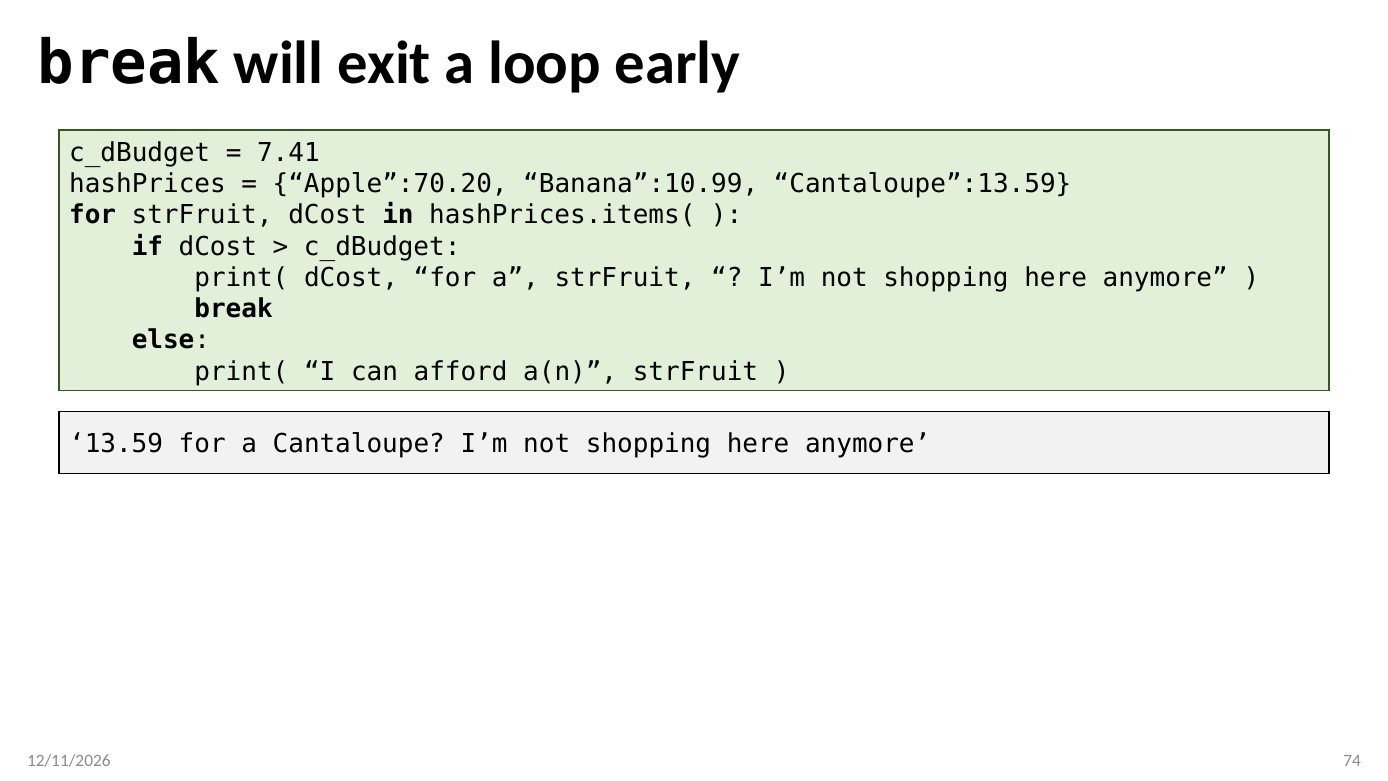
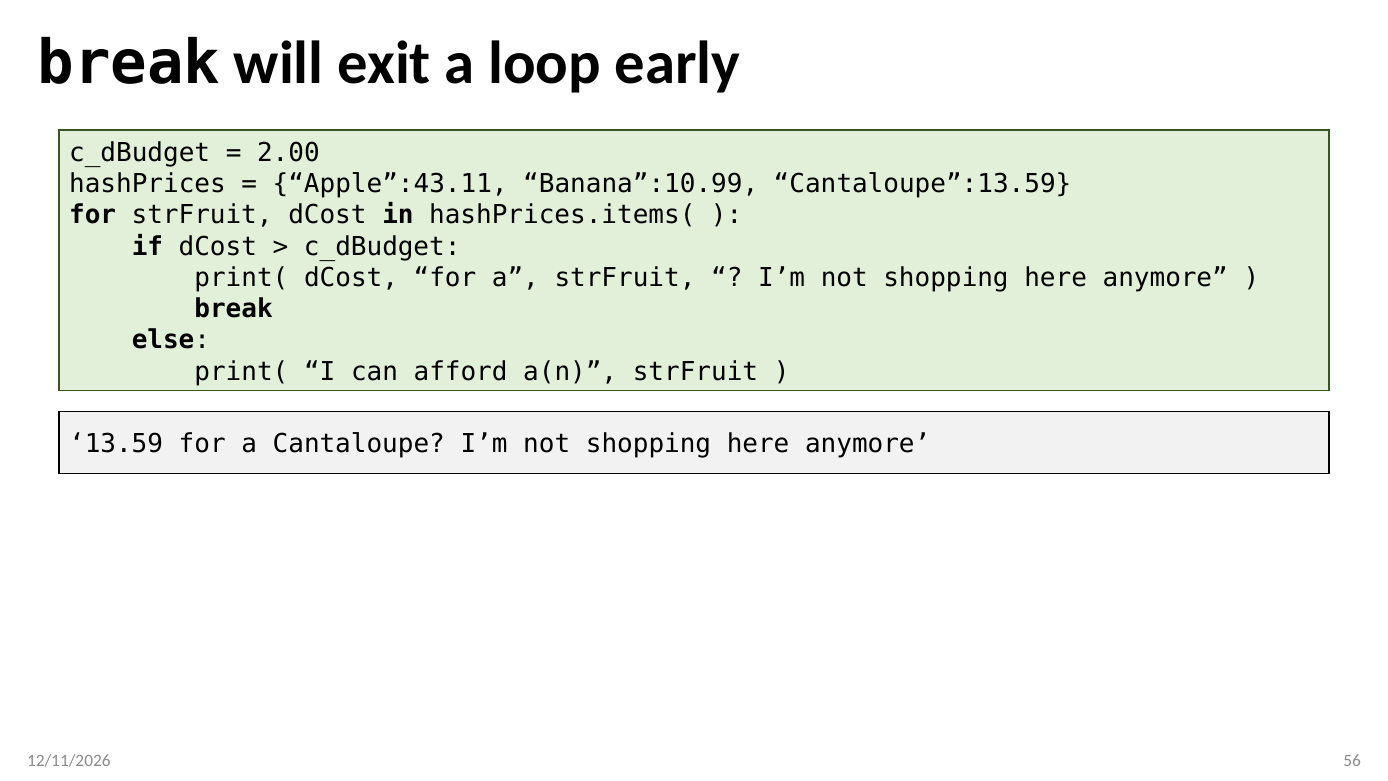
7.41: 7.41 -> 2.00
Apple”:70.20: Apple”:70.20 -> Apple”:43.11
74: 74 -> 56
